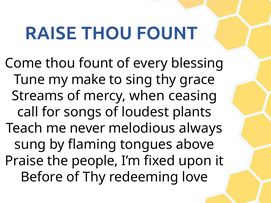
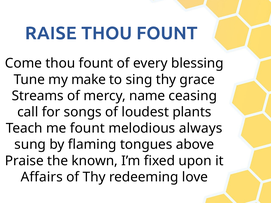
when: when -> name
me never: never -> fount
people: people -> known
Before: Before -> Affairs
